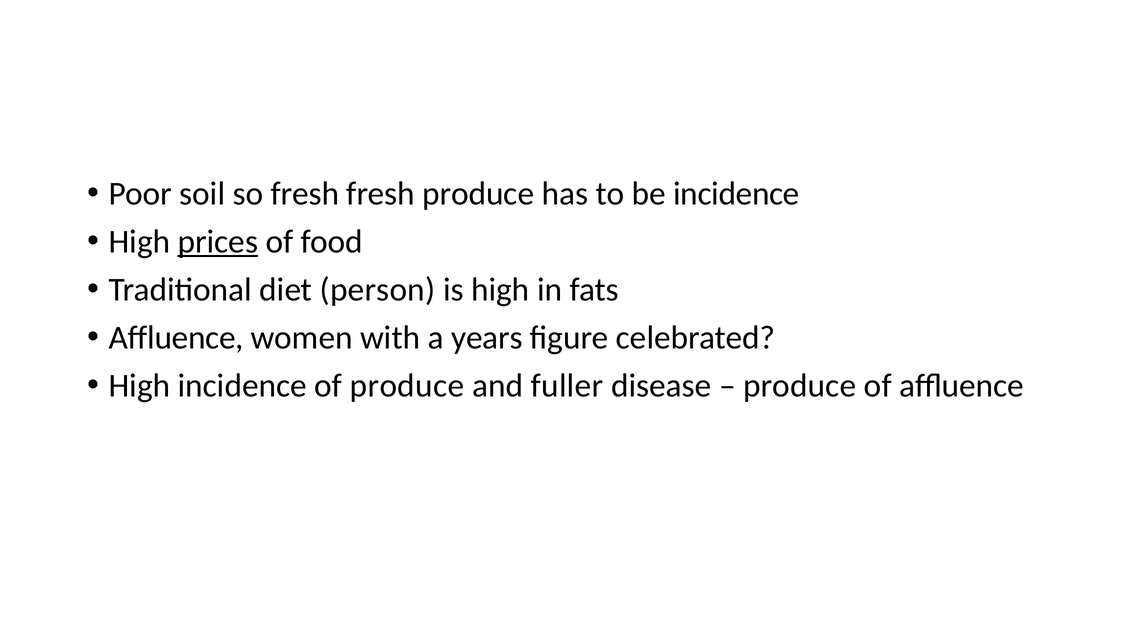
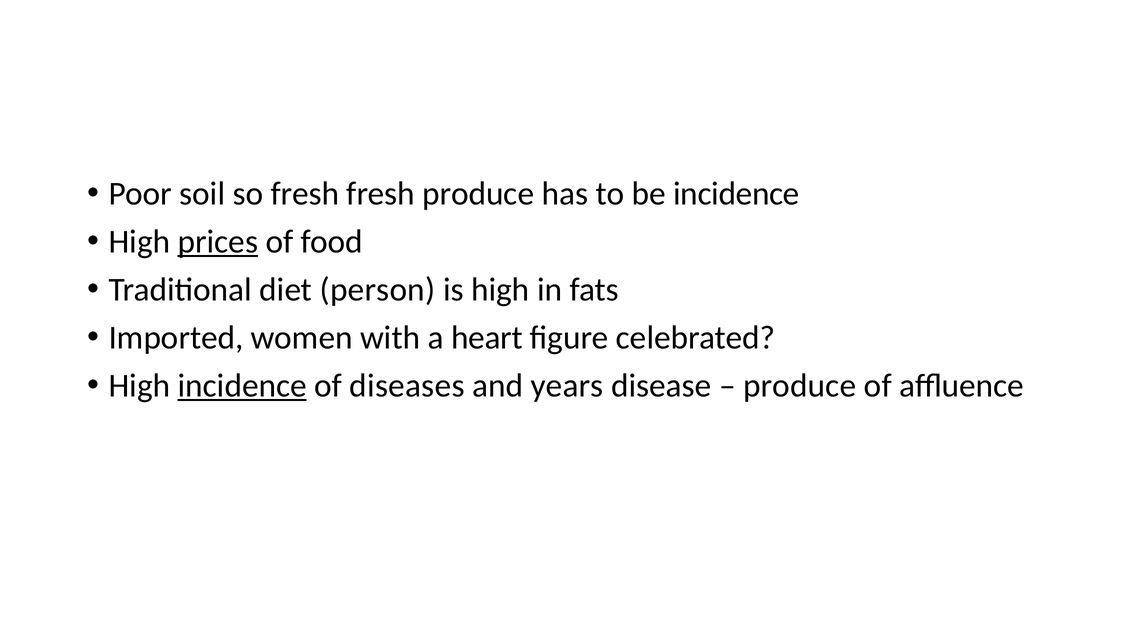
Affluence at (176, 337): Affluence -> Imported
years: years -> heart
incidence at (242, 385) underline: none -> present
of produce: produce -> diseases
fuller: fuller -> years
